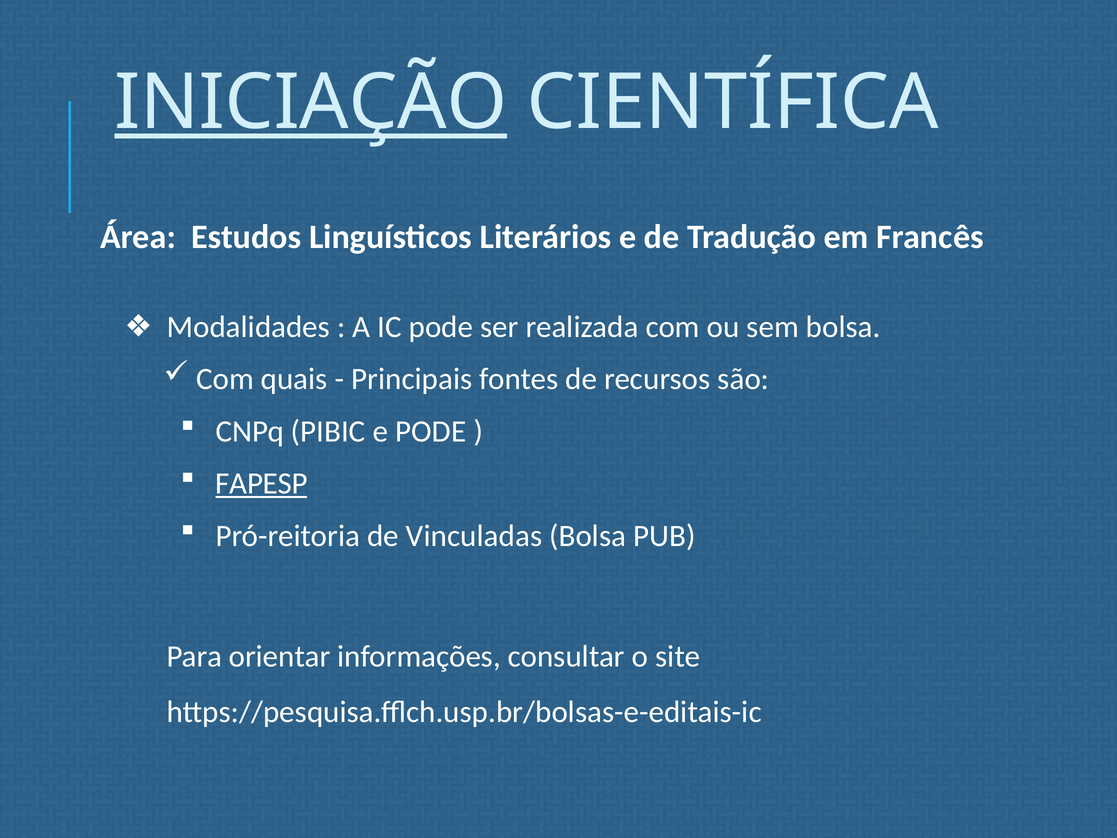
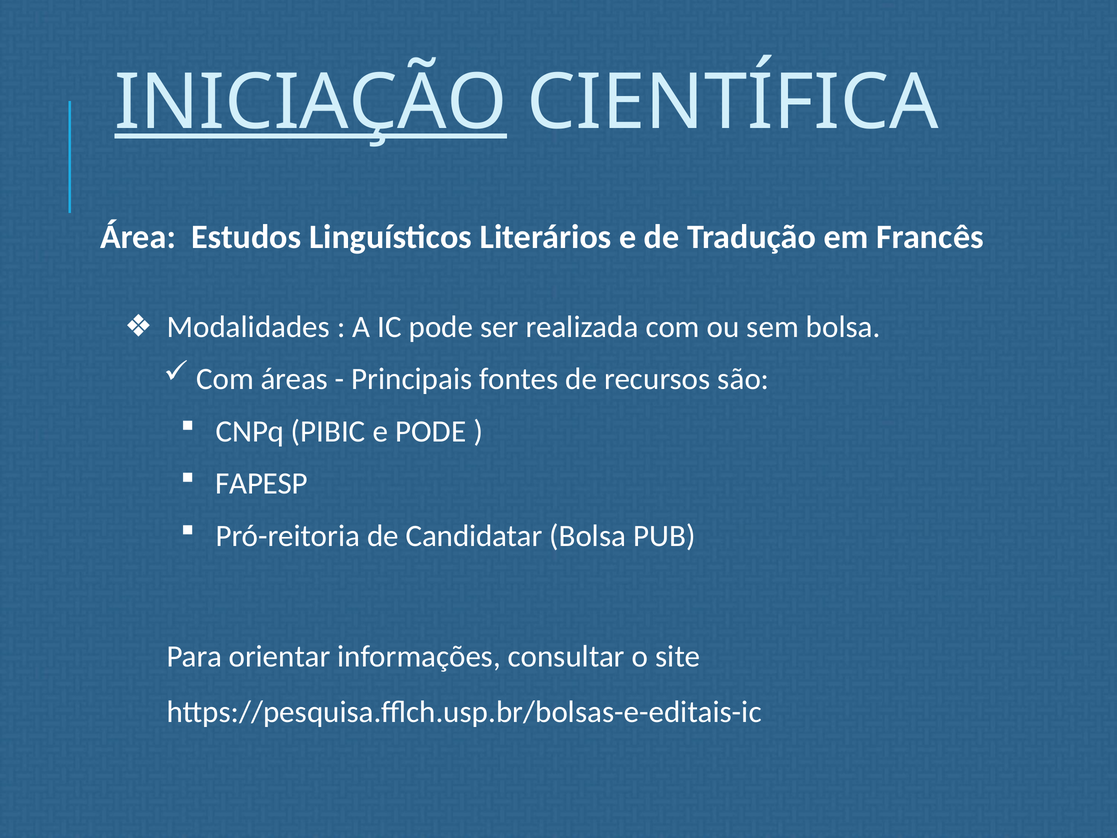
quais: quais -> áreas
FAPESP underline: present -> none
Vinculadas: Vinculadas -> Candidatar
